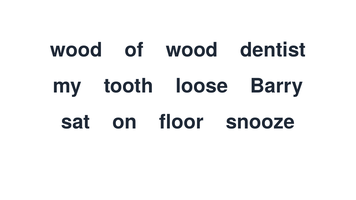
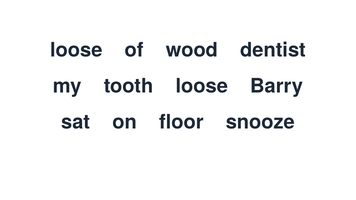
wood at (76, 50): wood -> loose
